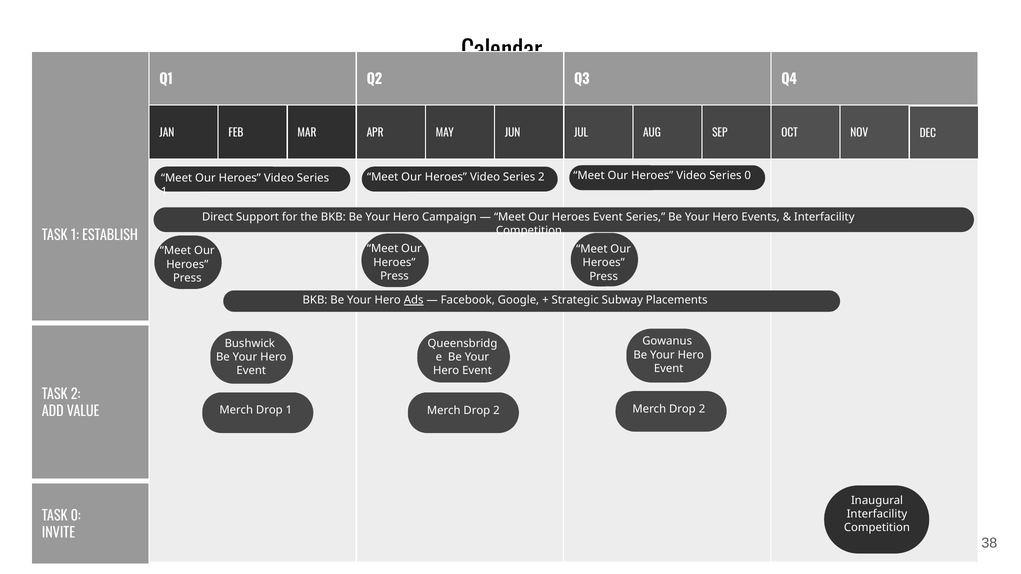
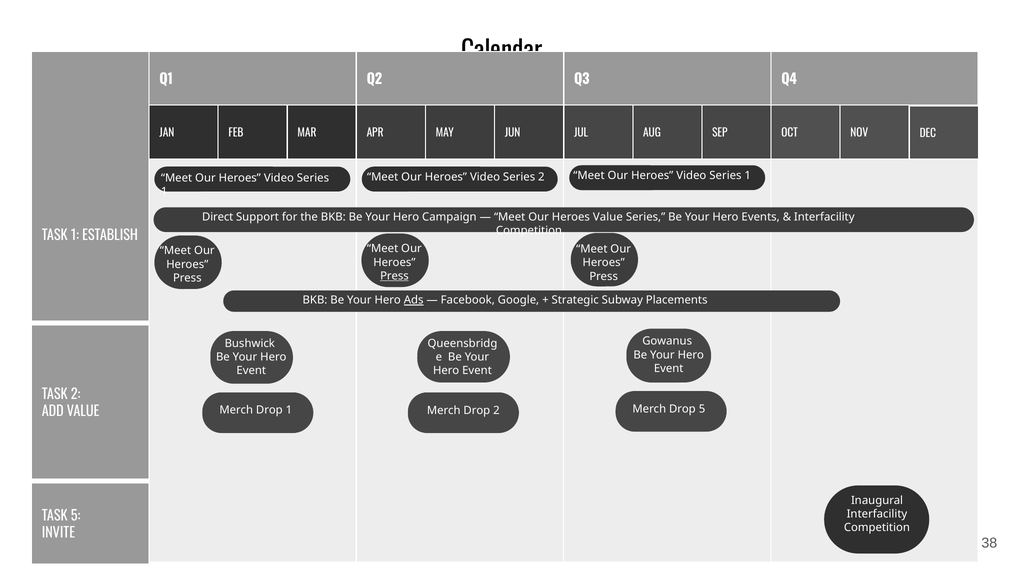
0 at (748, 176): 0 -> 1
Heroes Event: Event -> Value
Press at (394, 276) underline: none -> present
2 Merch Drop 2: 2 -> 5
TASK 0: 0 -> 5
